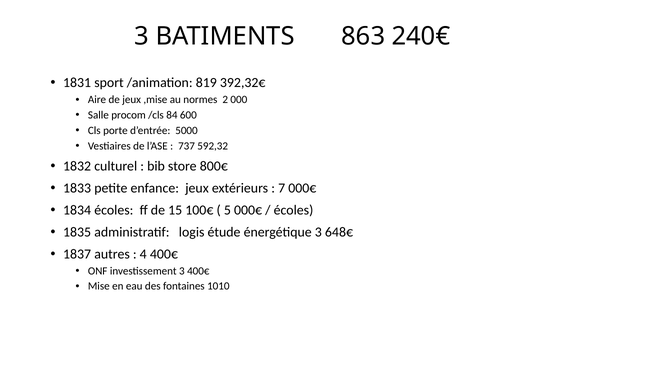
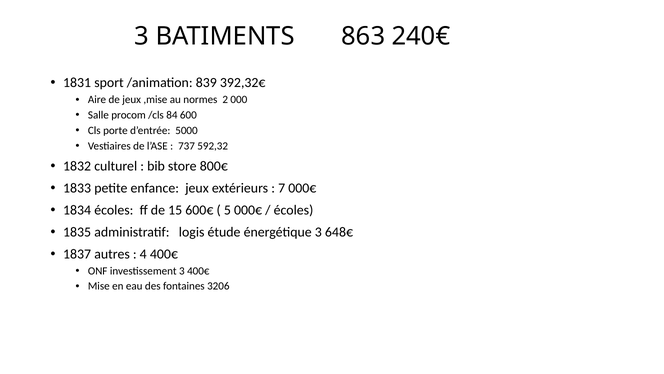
819: 819 -> 839
100€: 100€ -> 600€
1010: 1010 -> 3206
